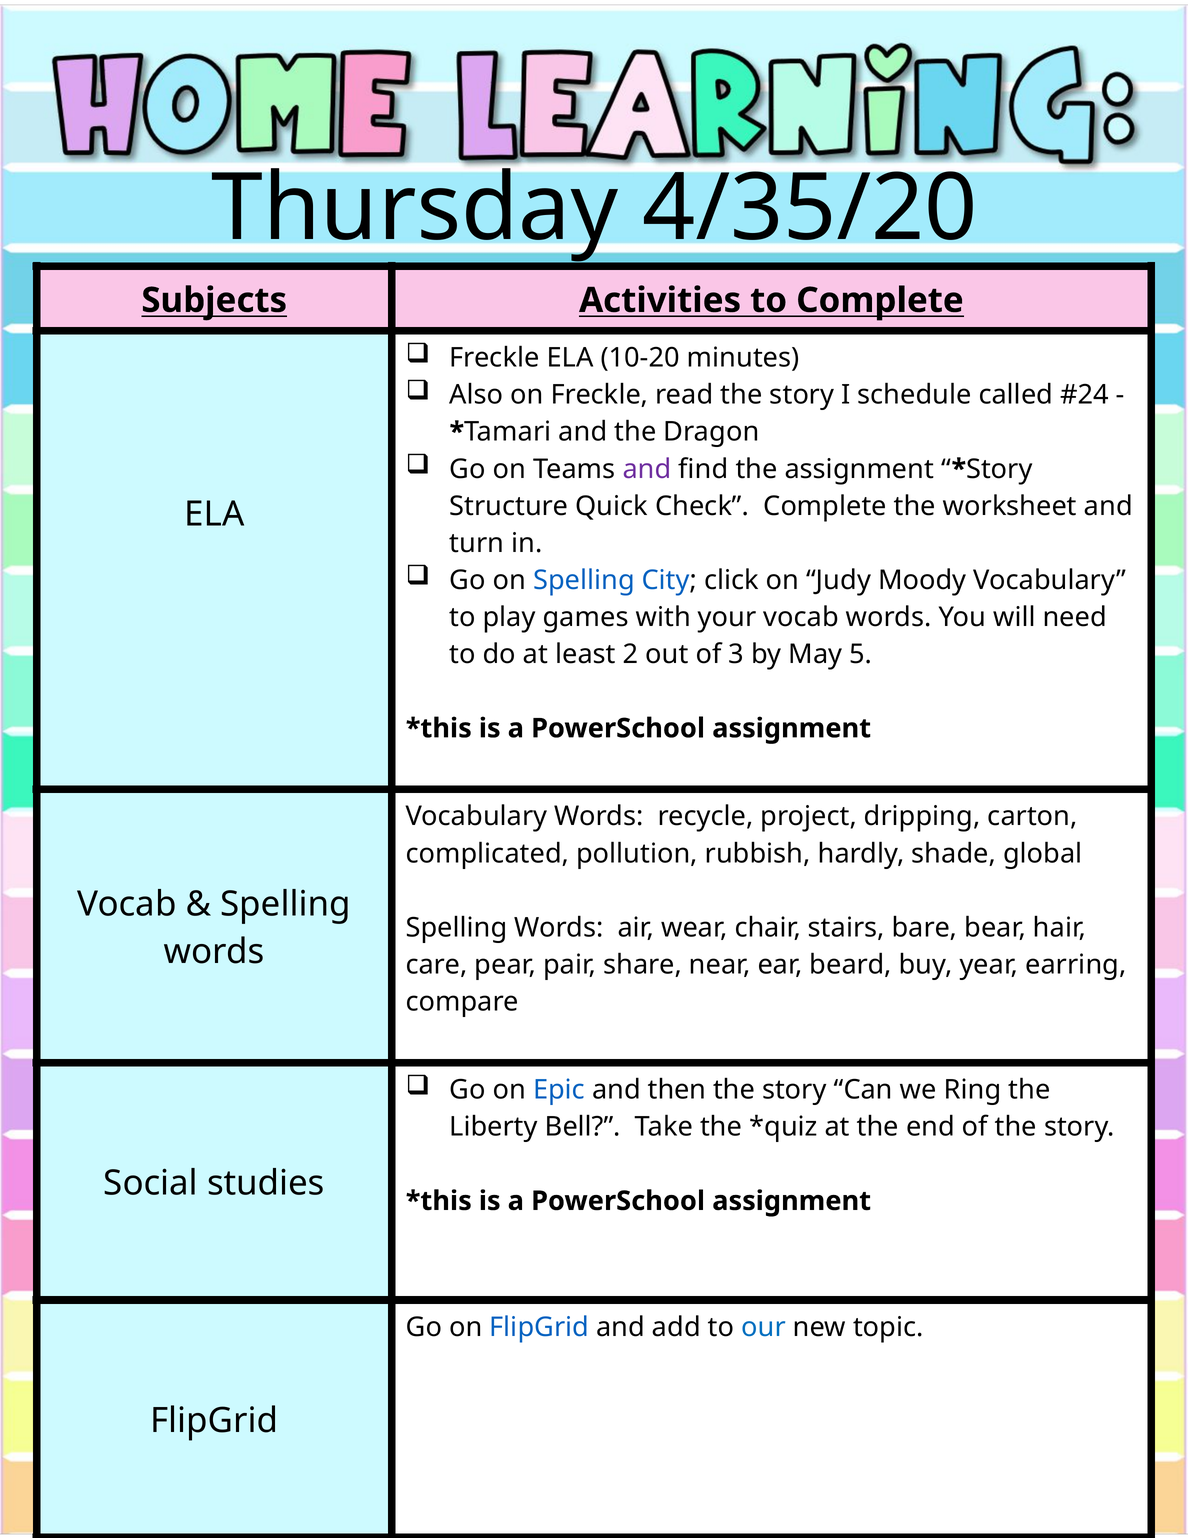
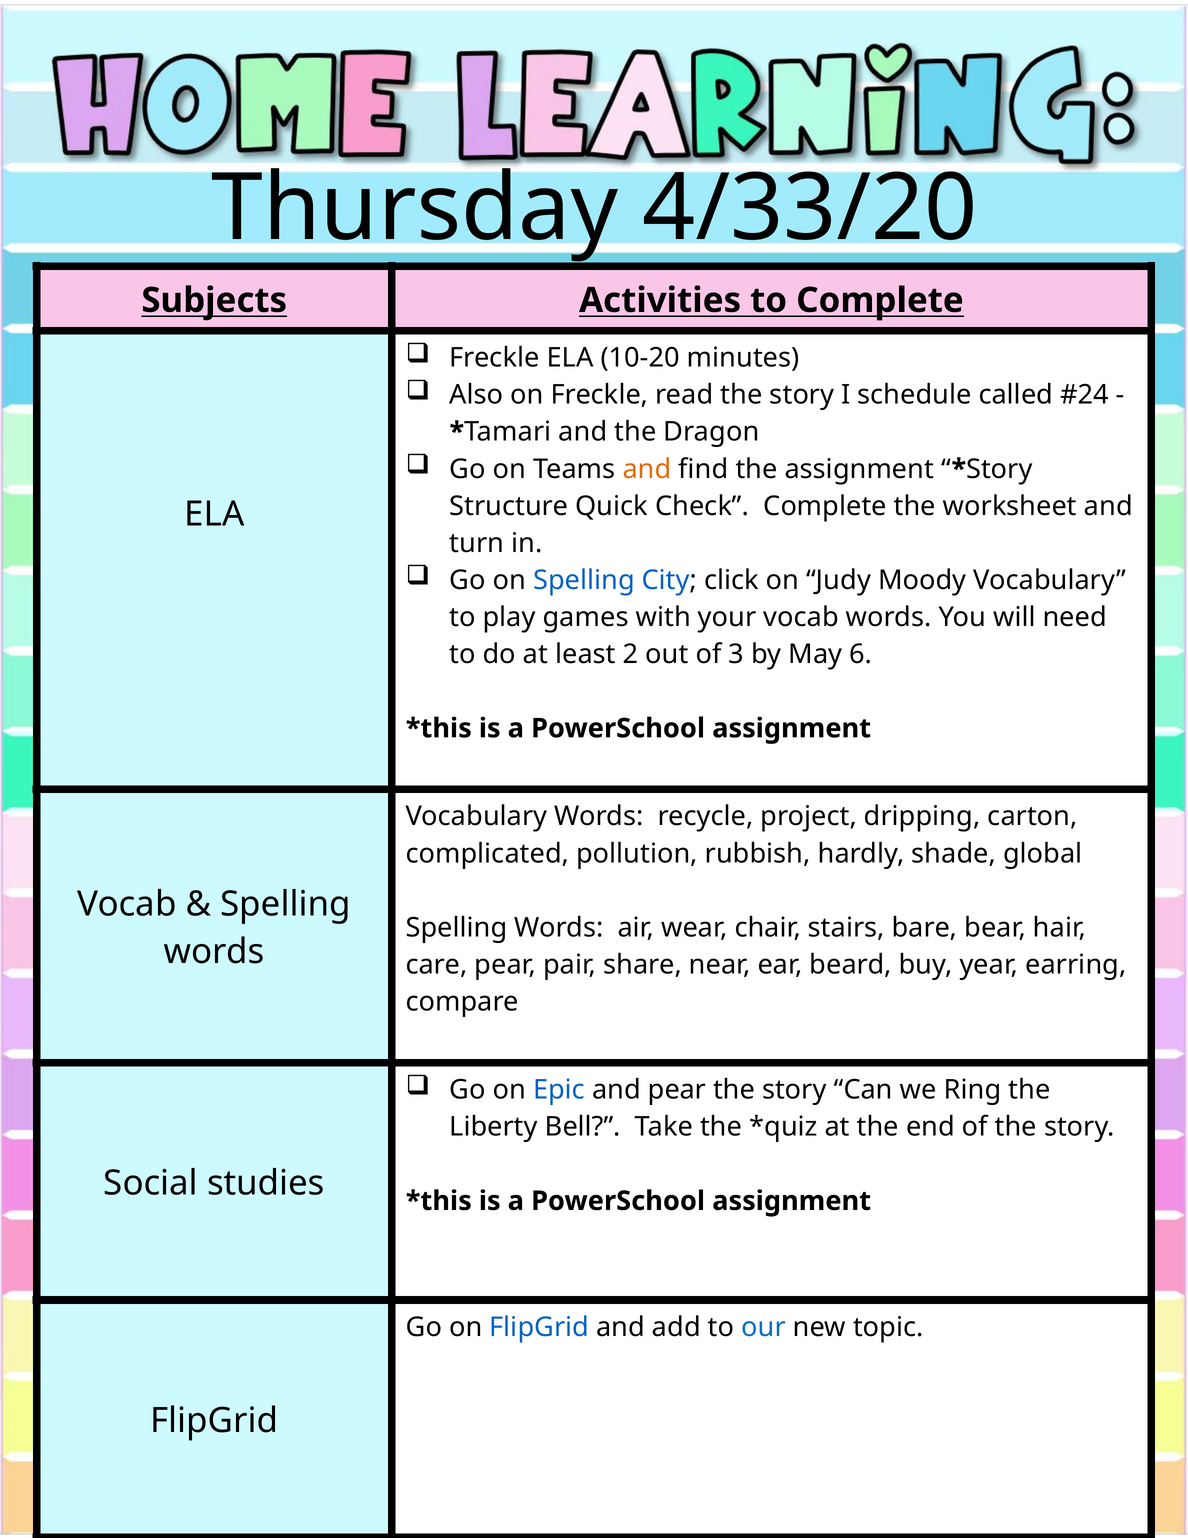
4/35/20: 4/35/20 -> 4/33/20
and at (647, 469) colour: purple -> orange
5: 5 -> 6
and then: then -> pear
